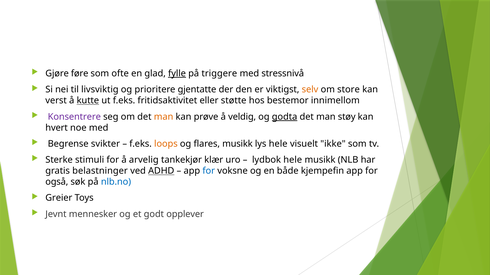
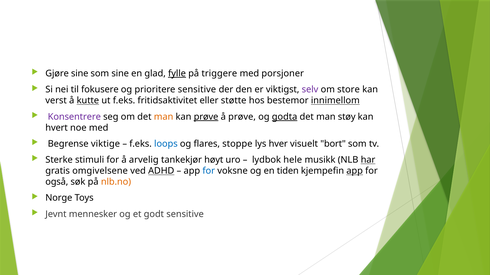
Gjøre føre: føre -> sine
som ofte: ofte -> sine
stressnivå: stressnivå -> porsjoner
livsviktig: livsviktig -> fokusere
prioritere gjentatte: gjentatte -> sensitive
selv colour: orange -> purple
innimellom underline: none -> present
prøve at (206, 117) underline: none -> present
å veldig: veldig -> prøve
svikter: svikter -> viktige
loops colour: orange -> blue
flares musikk: musikk -> stoppe
lys hele: hele -> hver
ikke: ikke -> bort
klær: klær -> høyt
har underline: none -> present
belastninger: belastninger -> omgivelsene
både: både -> tiden
app at (355, 171) underline: none -> present
nlb.no colour: blue -> orange
Greier: Greier -> Norge
godt opplever: opplever -> sensitive
